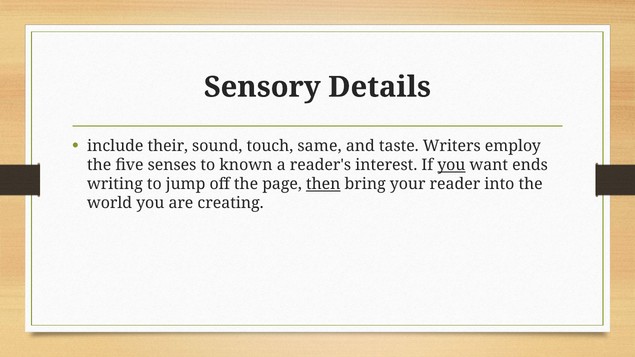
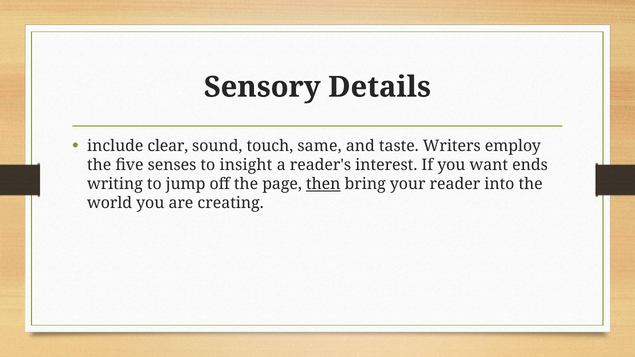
their: their -> clear
known: known -> insight
you at (451, 165) underline: present -> none
